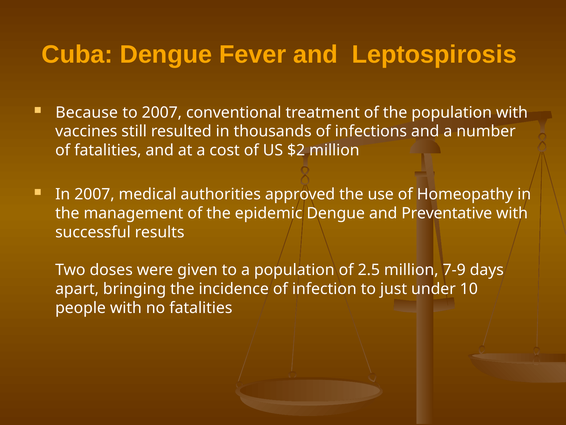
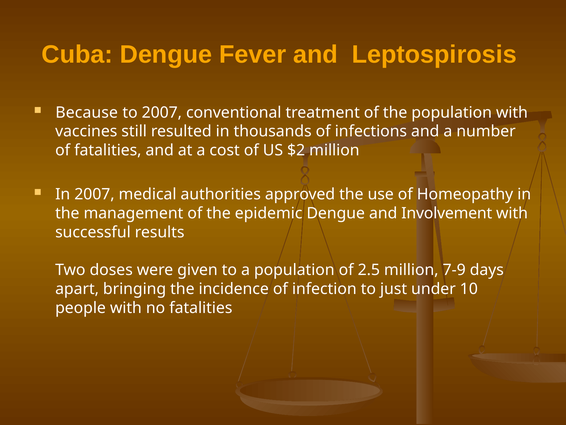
Preventative: Preventative -> Involvement
